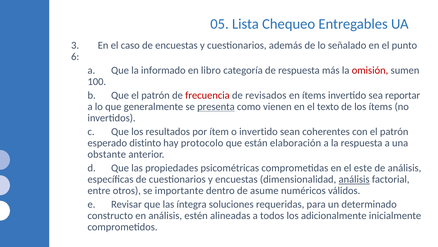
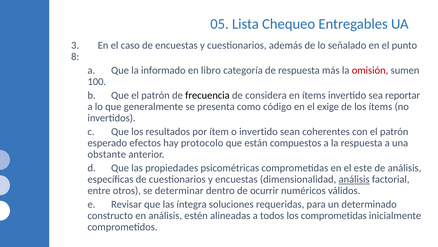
6: 6 -> 8
frecuencia colour: red -> black
revisados: revisados -> considera
presenta underline: present -> none
vienen: vienen -> código
texto: texto -> exige
distinto: distinto -> efectos
elaboración: elaboración -> compuestos
importante: importante -> determinar
asume: asume -> ocurrir
los adicionalmente: adicionalmente -> comprometidas
